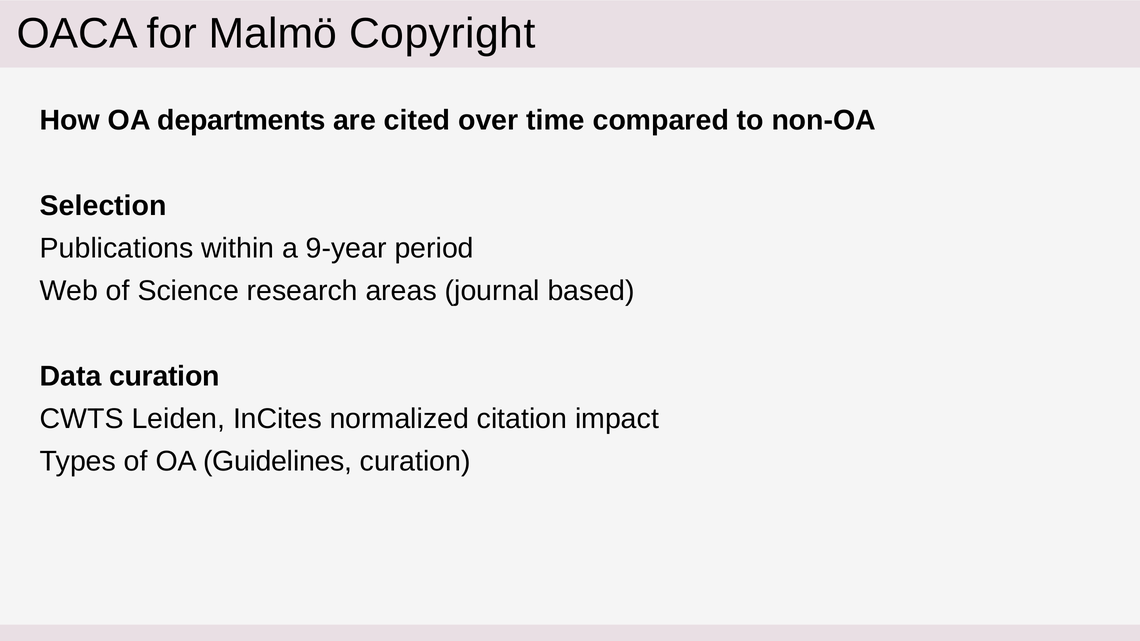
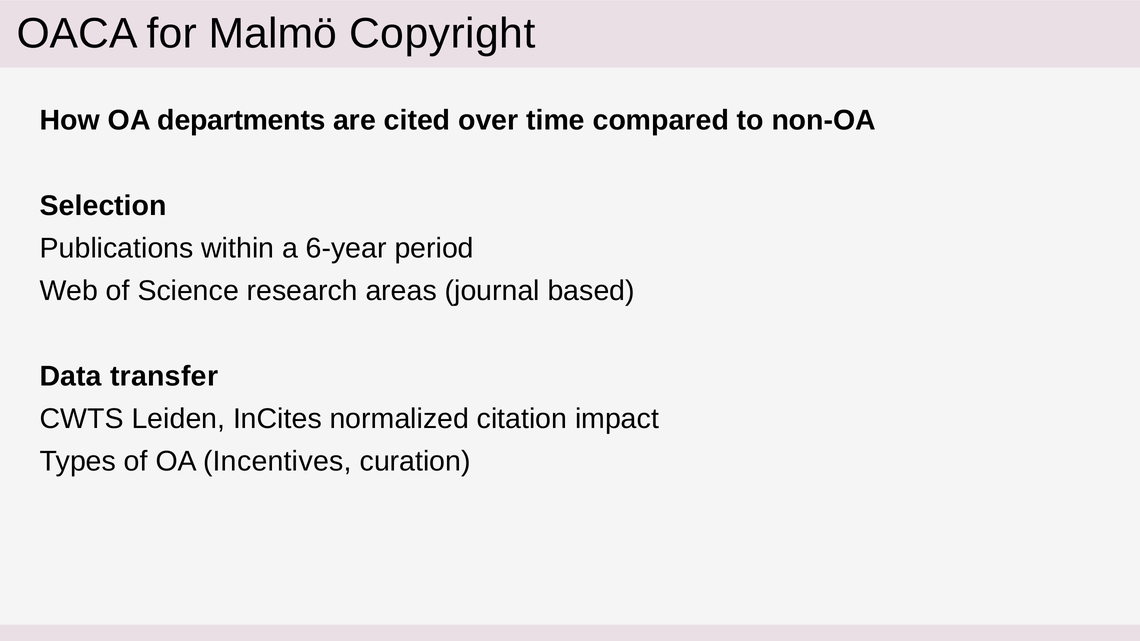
9-year: 9-year -> 6-year
Data curation: curation -> transfer
Guidelines: Guidelines -> Incentives
